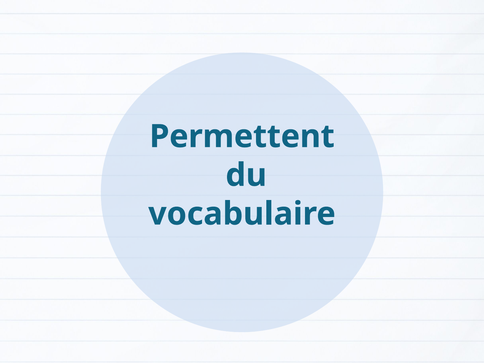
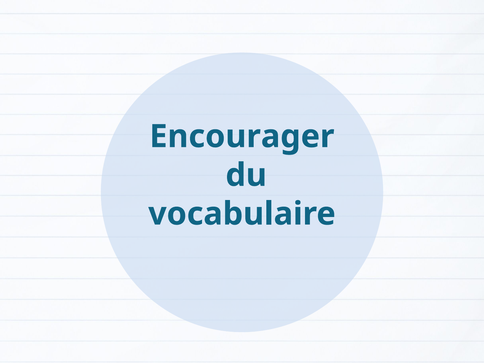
Permettent: Permettent -> Encourager
